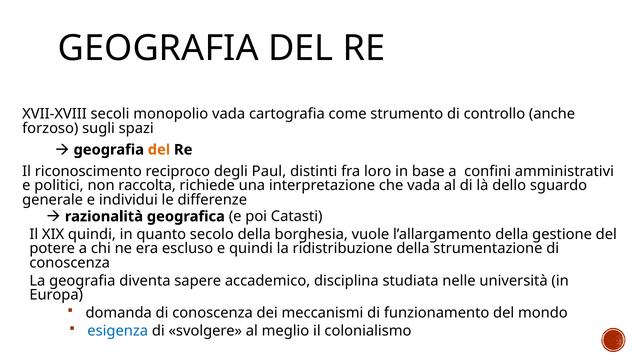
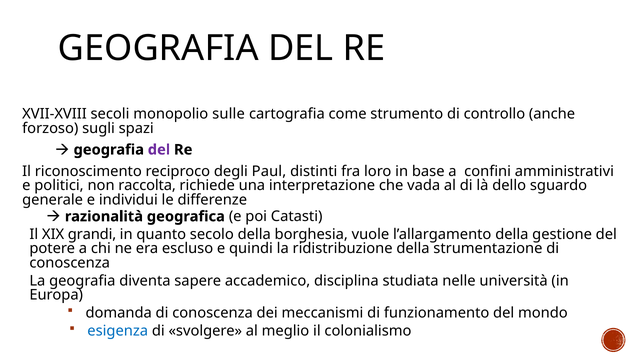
monopolio vada: vada -> sulle
del at (159, 150) colour: orange -> purple
XIX quindi: quindi -> grandi
